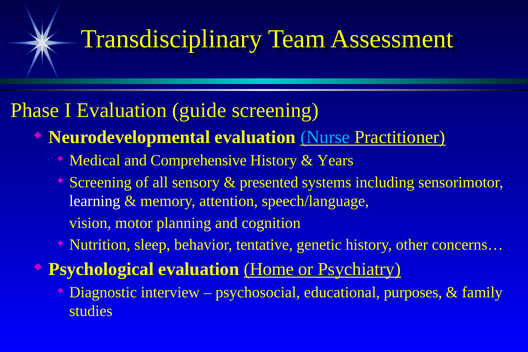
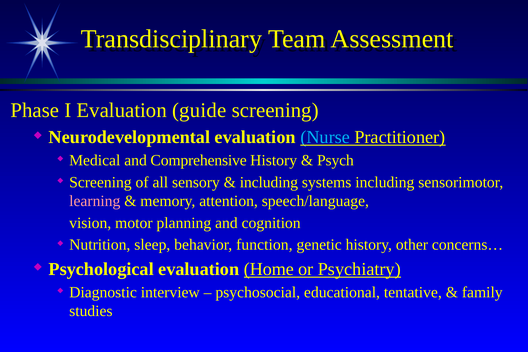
Years: Years -> Psych
presented at (269, 182): presented -> including
learning colour: white -> pink
tentative: tentative -> function
purposes: purposes -> tentative
